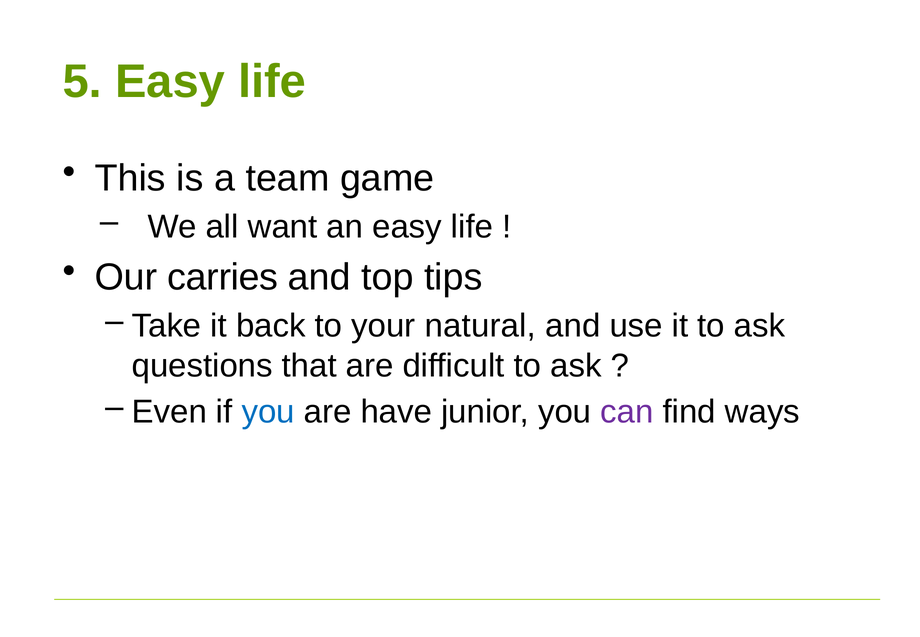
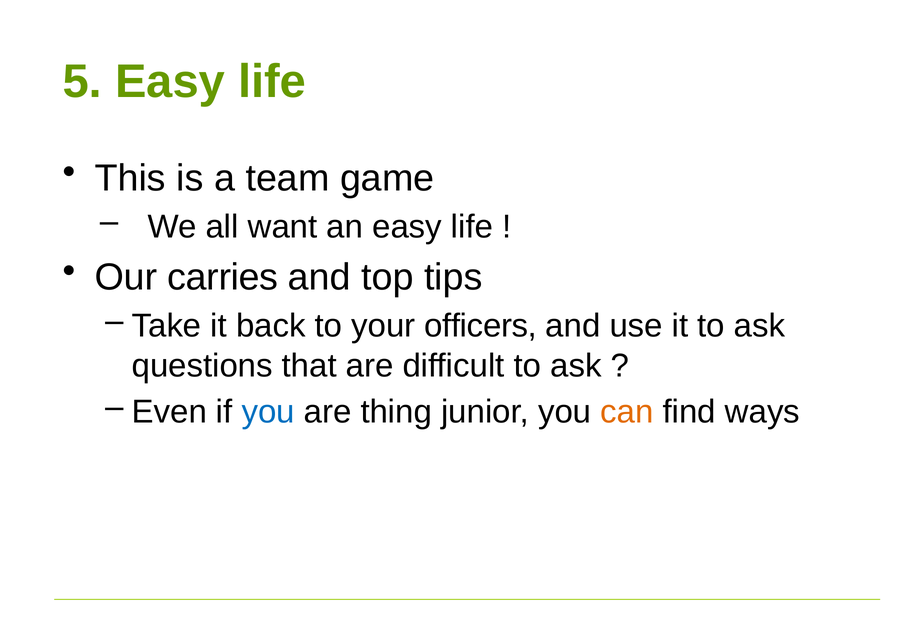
natural: natural -> officers
have: have -> thing
can colour: purple -> orange
